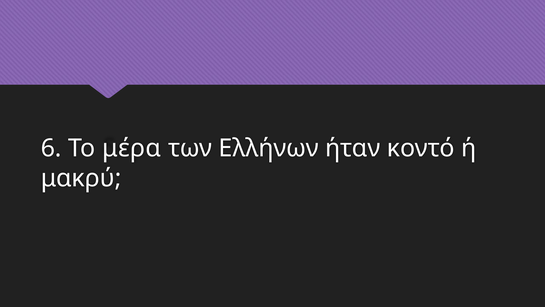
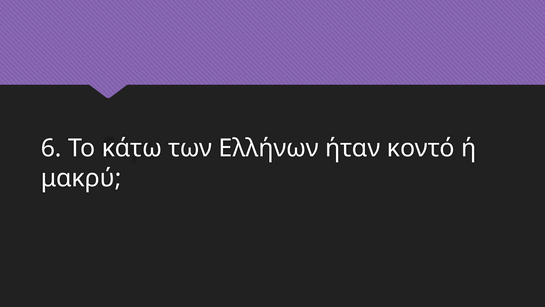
μέρα: μέρα -> κάτω
